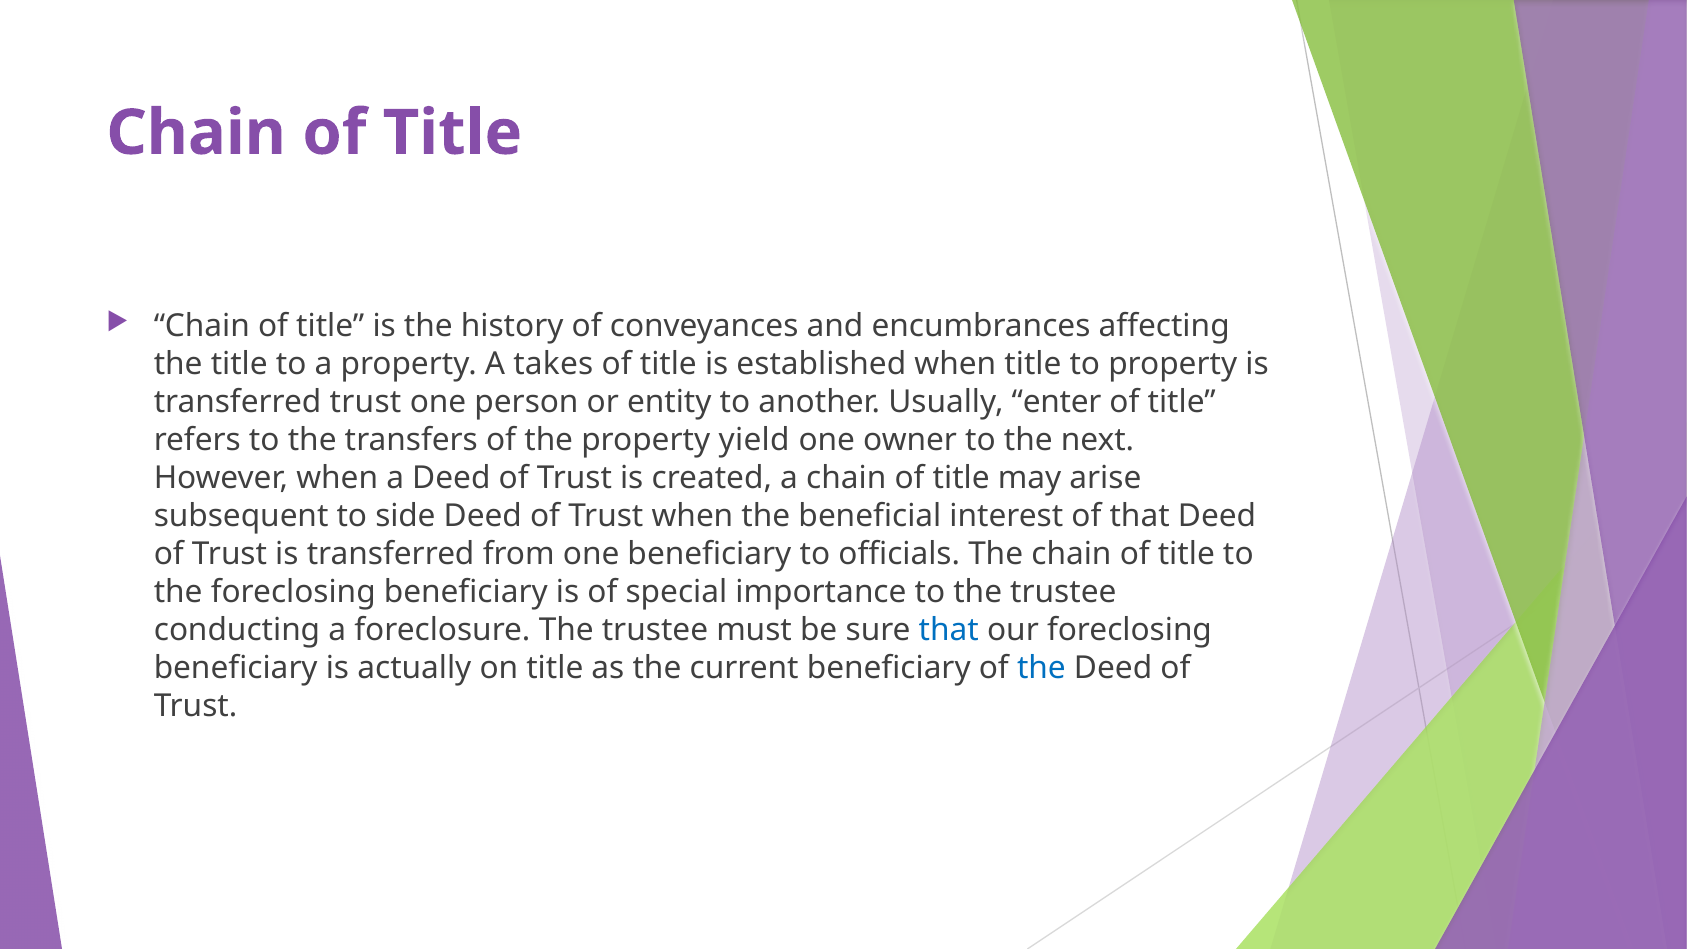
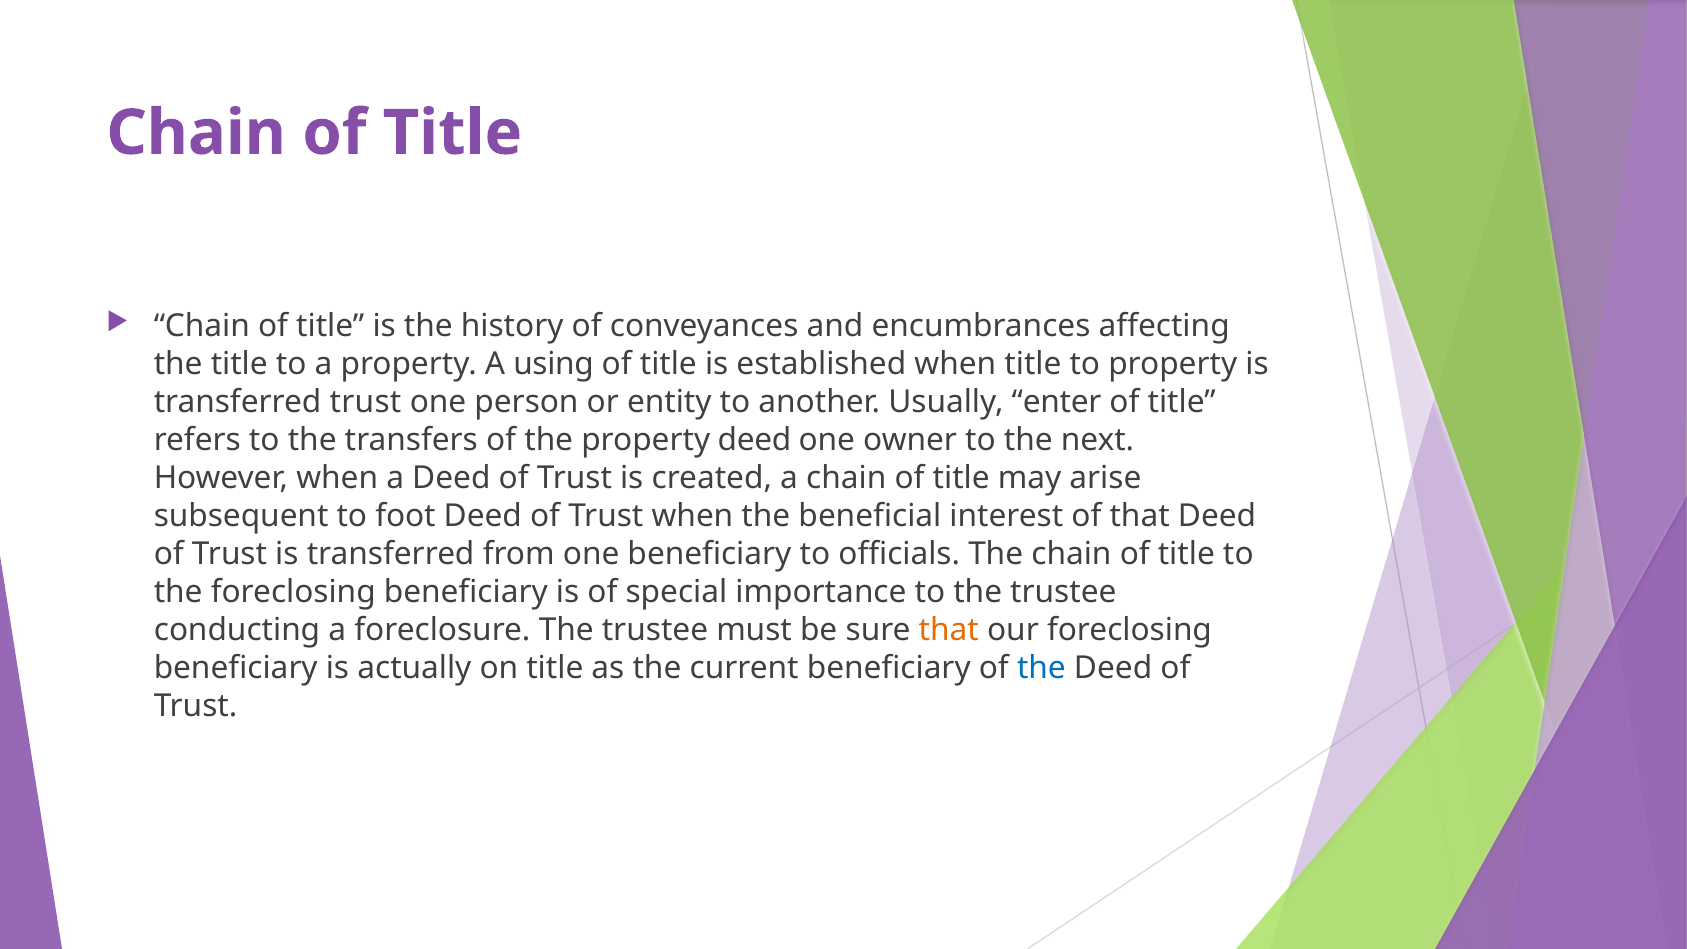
takes: takes -> using
property yield: yield -> deed
side: side -> foot
that at (949, 630) colour: blue -> orange
